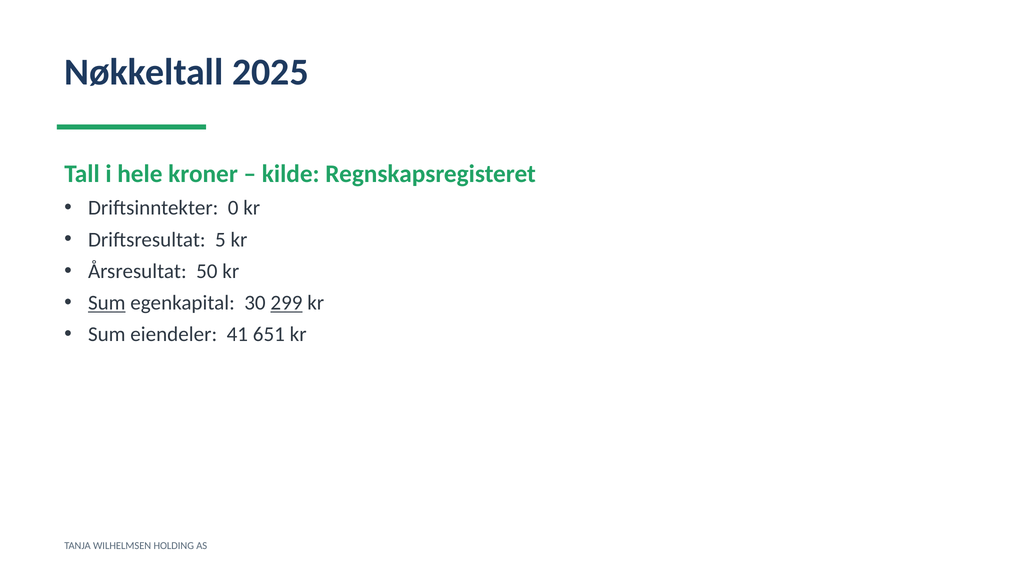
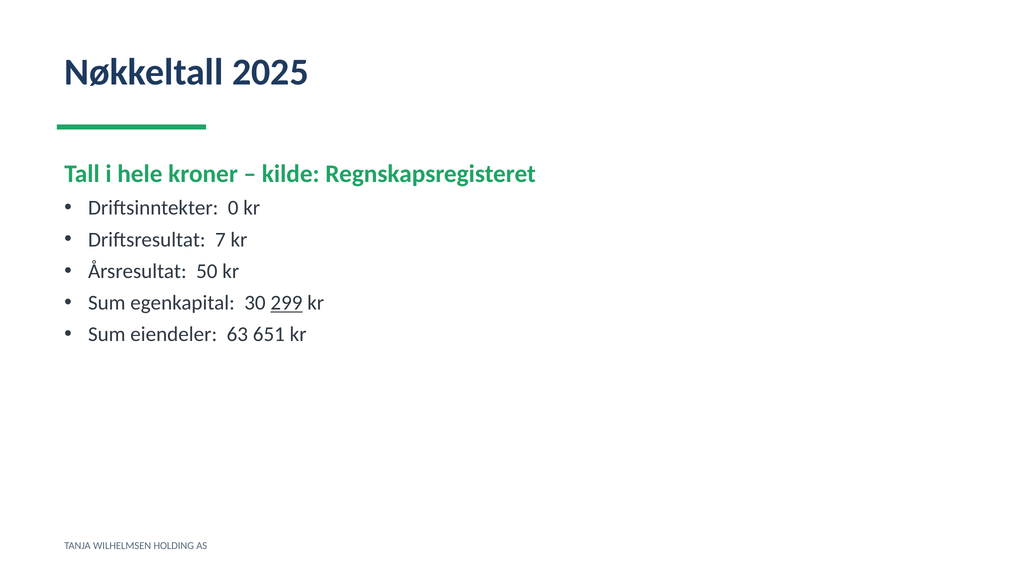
5: 5 -> 7
Sum at (107, 303) underline: present -> none
41: 41 -> 63
